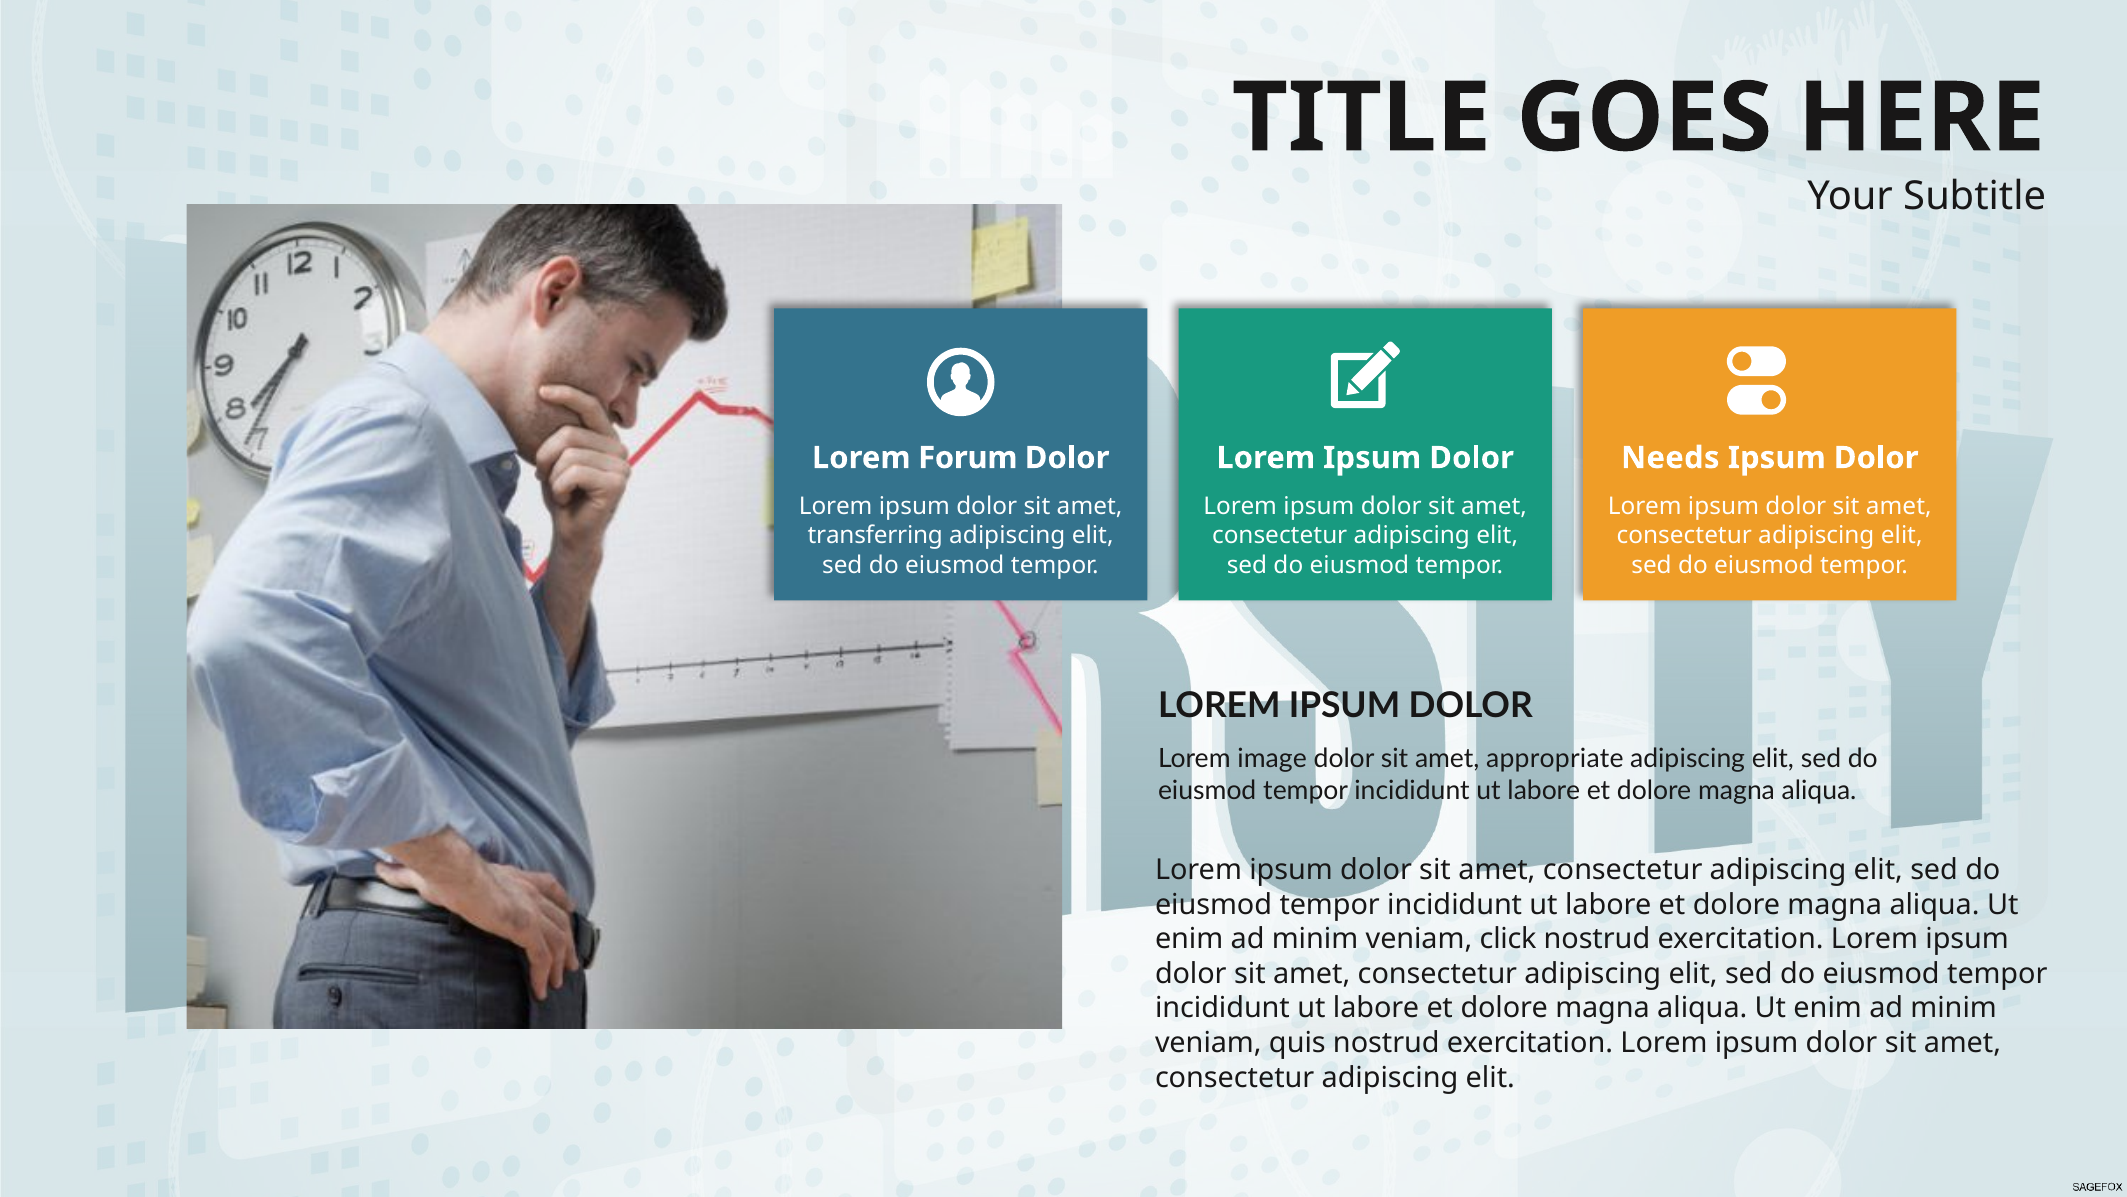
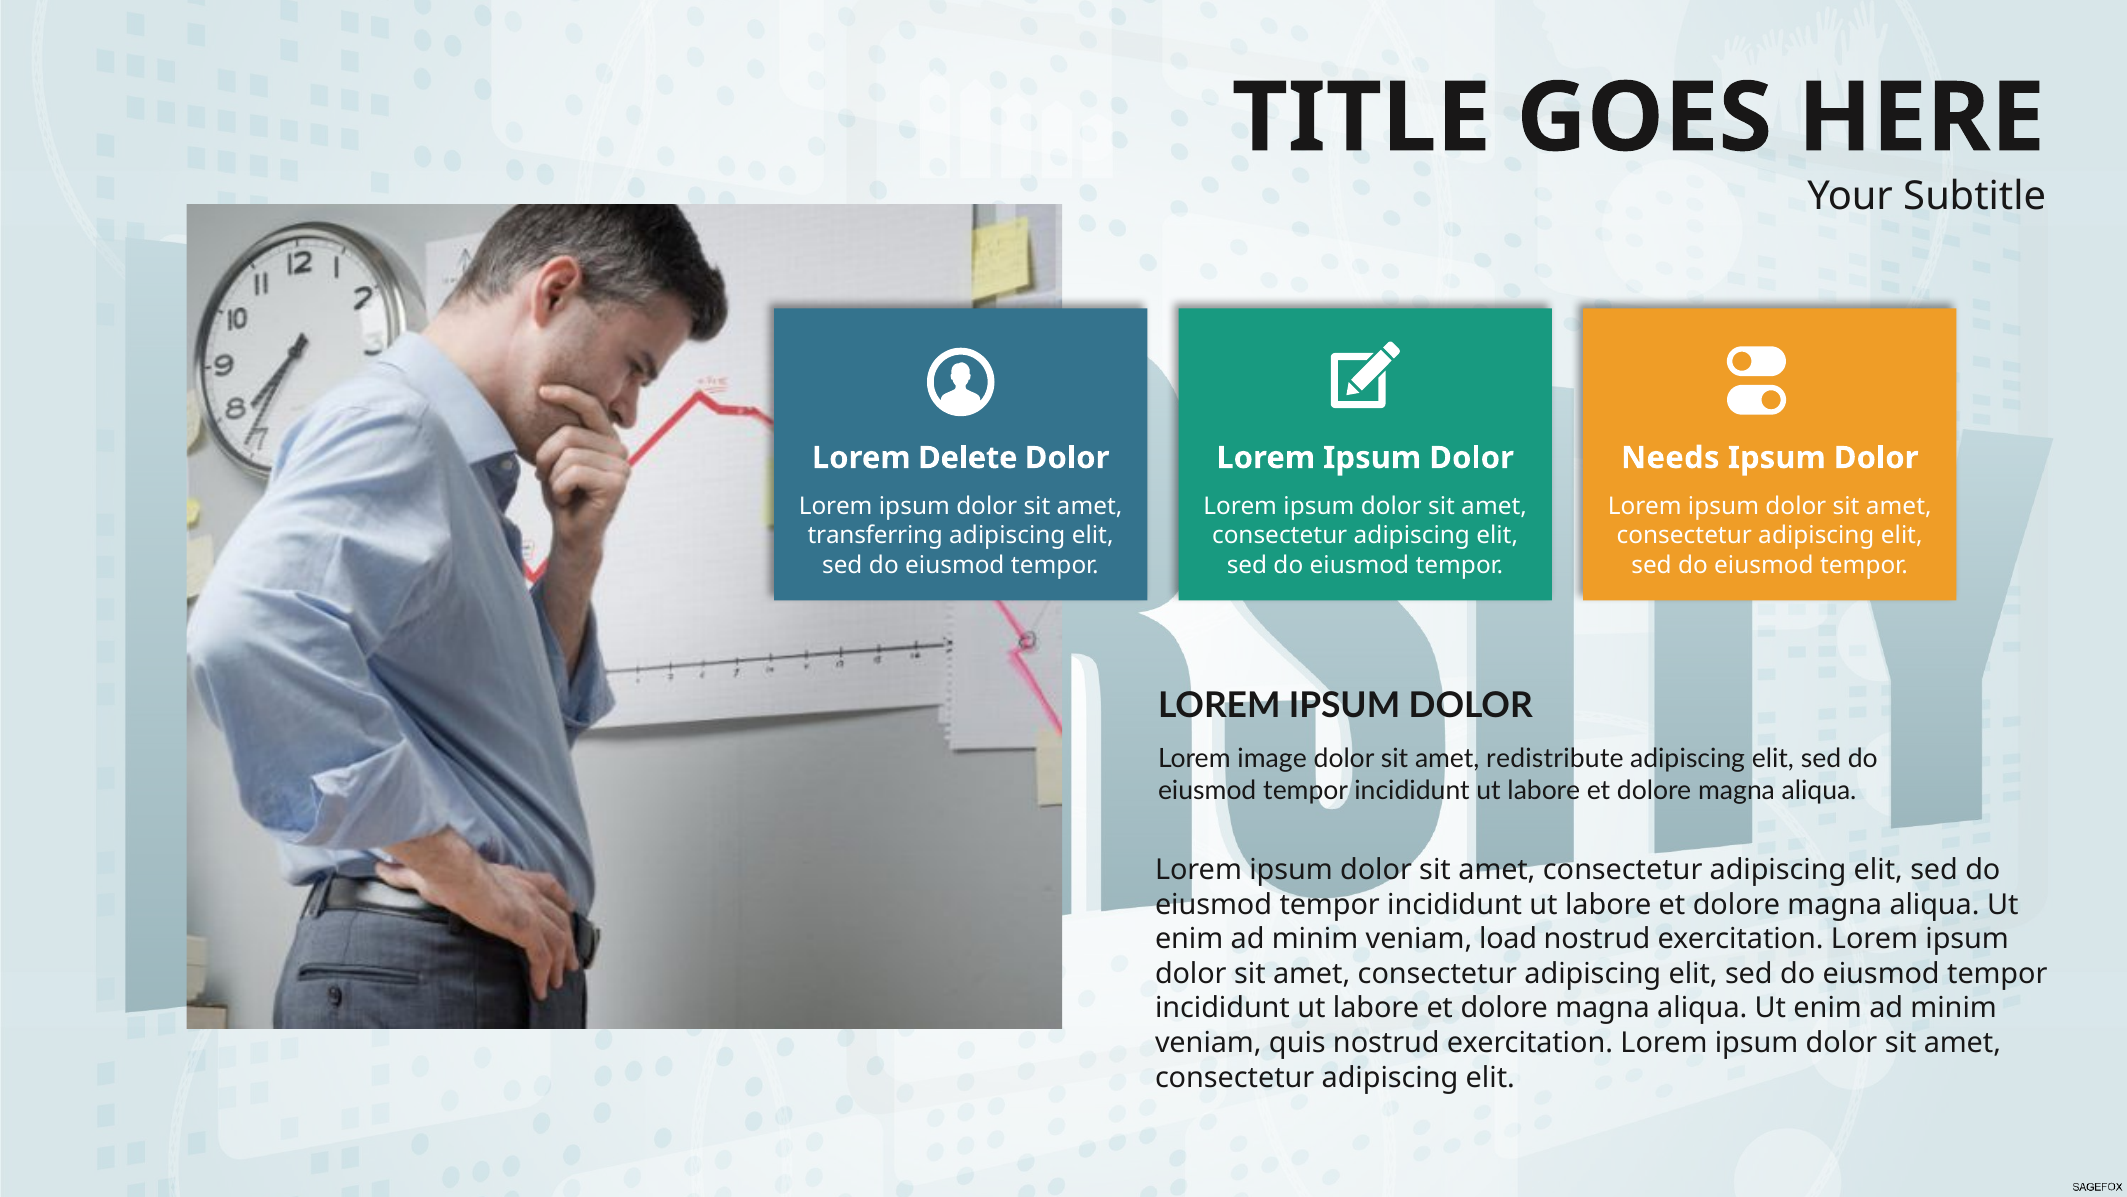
Forum: Forum -> Delete
appropriate: appropriate -> redistribute
click: click -> load
